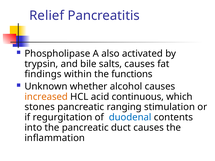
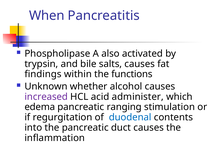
Relief: Relief -> When
increased colour: orange -> purple
continuous: continuous -> administer
stones: stones -> edema
